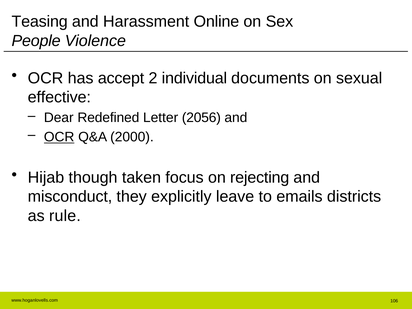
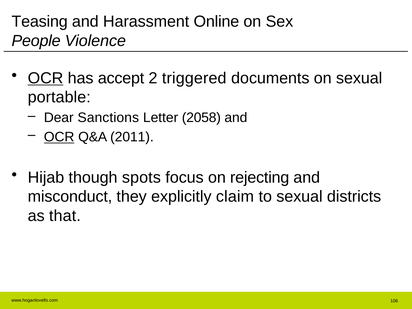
OCR at (46, 78) underline: none -> present
individual: individual -> triggered
effective: effective -> portable
Redefined: Redefined -> Sanctions
2056: 2056 -> 2058
2000: 2000 -> 2011
taken: taken -> spots
leave: leave -> claim
to emails: emails -> sexual
rule: rule -> that
